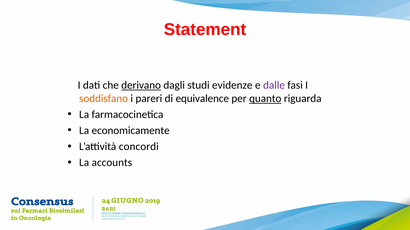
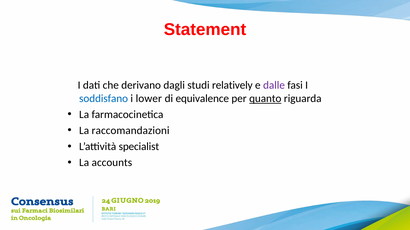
derivano underline: present -> none
evidenze: evidenze -> relatively
soddisfano colour: orange -> blue
pareri: pareri -> lower
economicamente: economicamente -> raccomandazioni
concordi: concordi -> specialist
